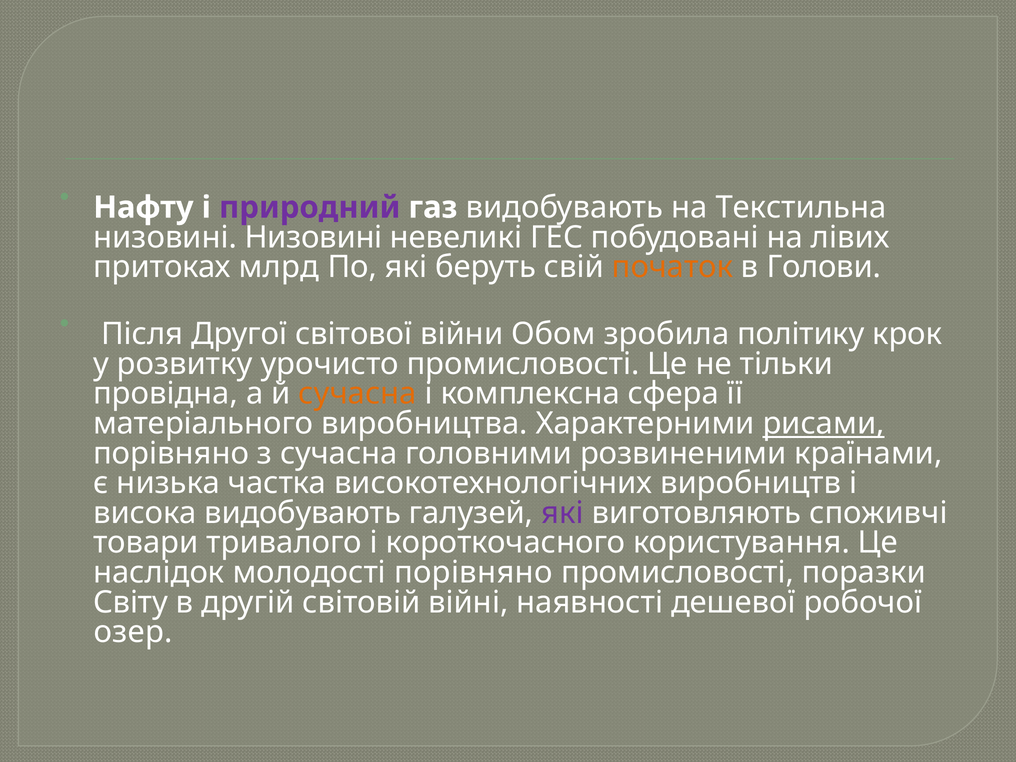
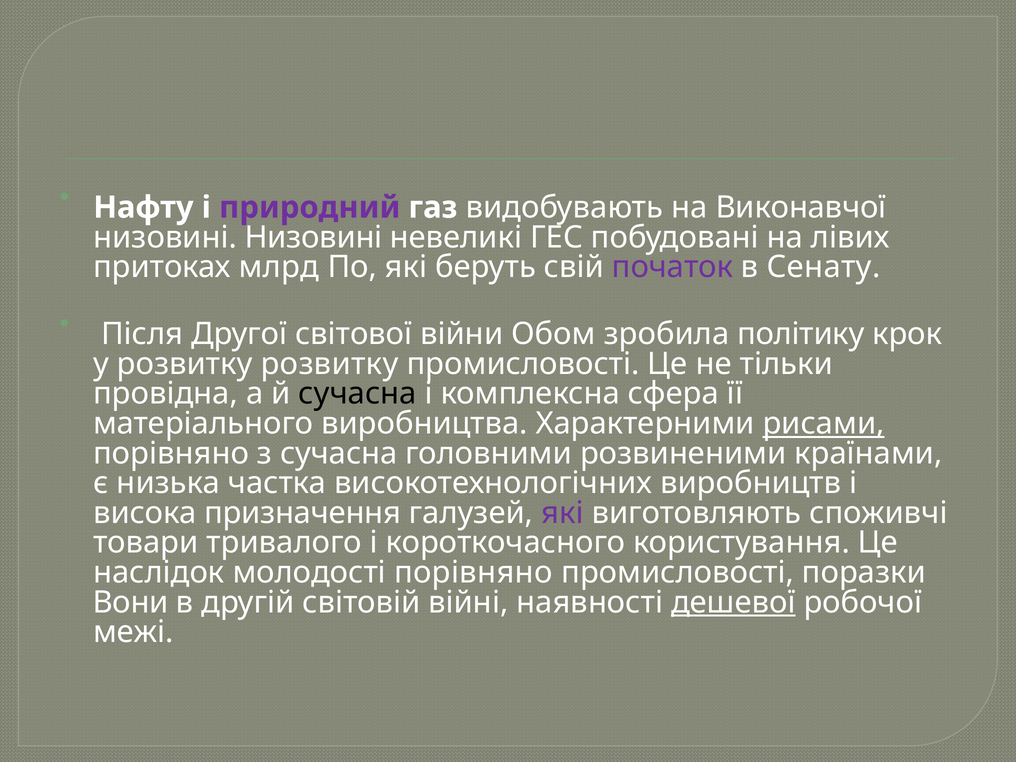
Текстильна: Текстильна -> Виконавчої
початок colour: orange -> purple
Голови: Голови -> Сенату
розвитку урочисто: урочисто -> розвитку
сучасна at (358, 394) colour: orange -> black
висока видобувають: видобувають -> призначення
Світу: Світу -> Вони
дешевої underline: none -> present
озер: озер -> межі
